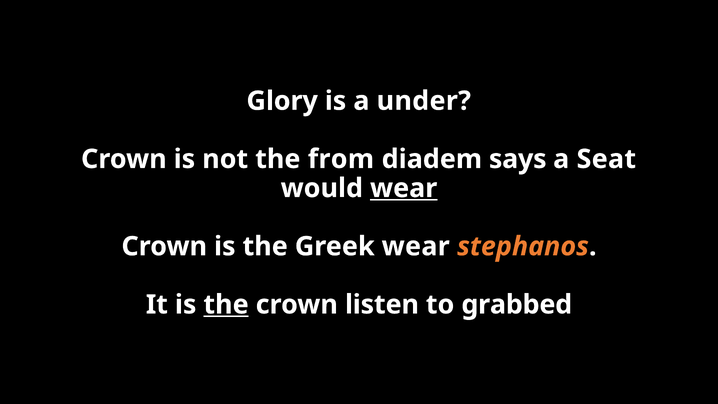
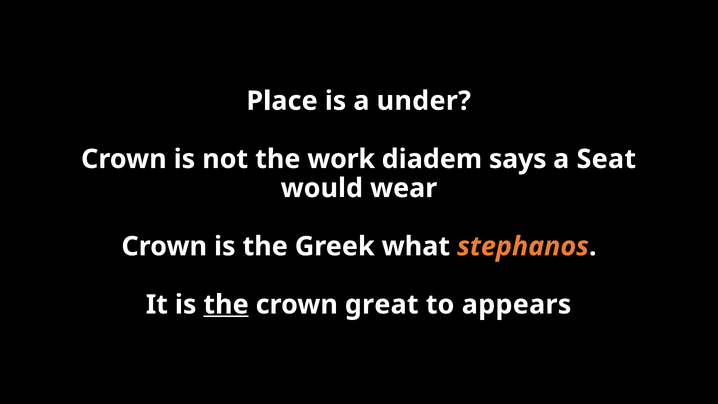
Glory: Glory -> Place
from: from -> work
wear at (404, 188) underline: present -> none
Greek wear: wear -> what
listen: listen -> great
grabbed: grabbed -> appears
